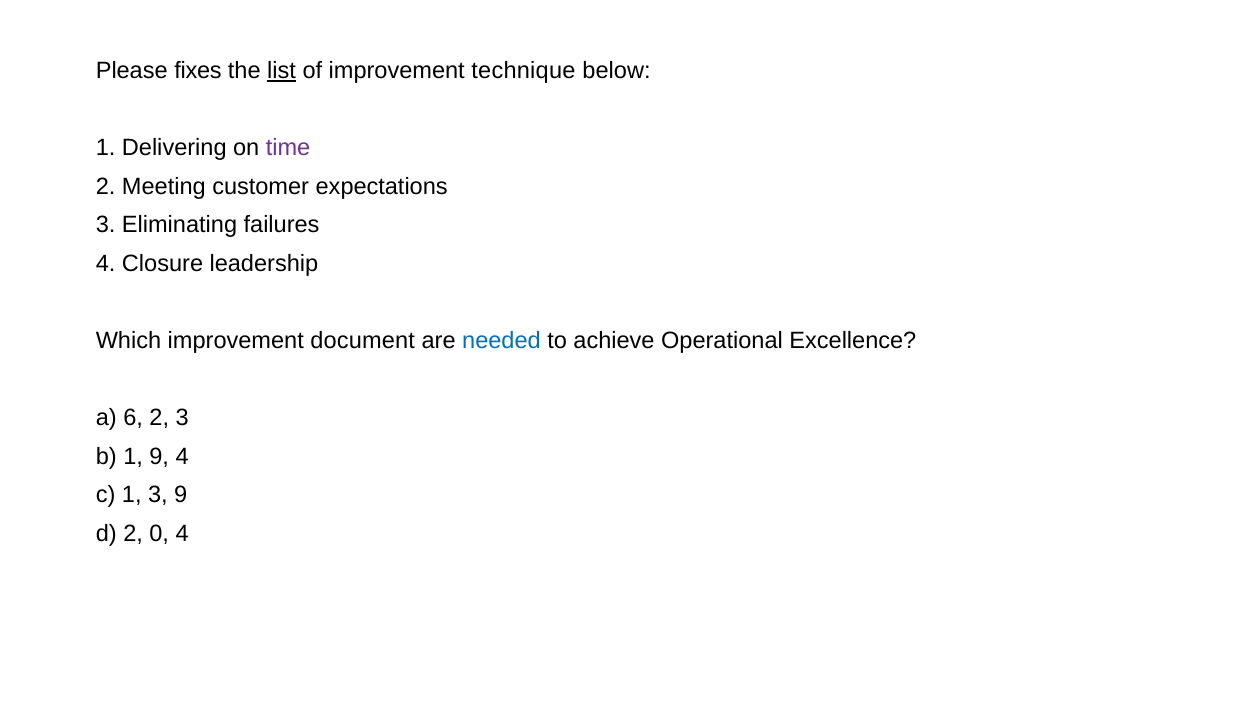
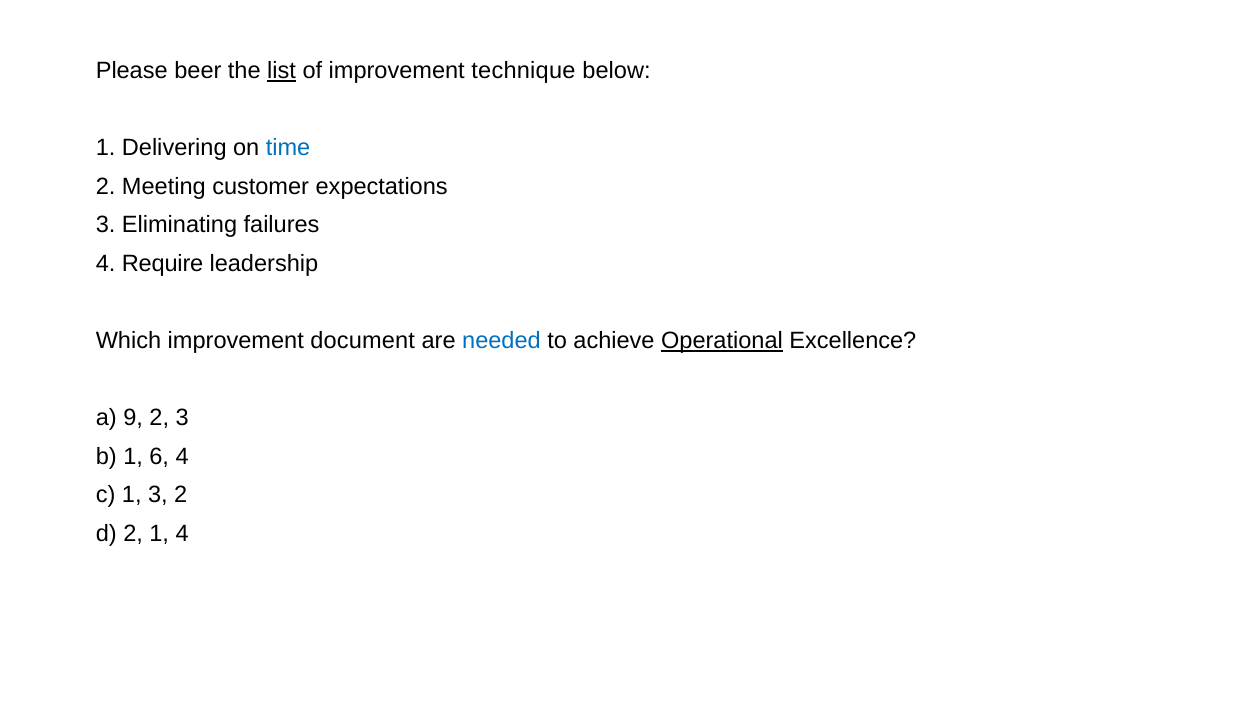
fixes: fixes -> beer
time colour: purple -> blue
Closure: Closure -> Require
Operational underline: none -> present
6: 6 -> 9
1 9: 9 -> 6
3 9: 9 -> 2
2 0: 0 -> 1
